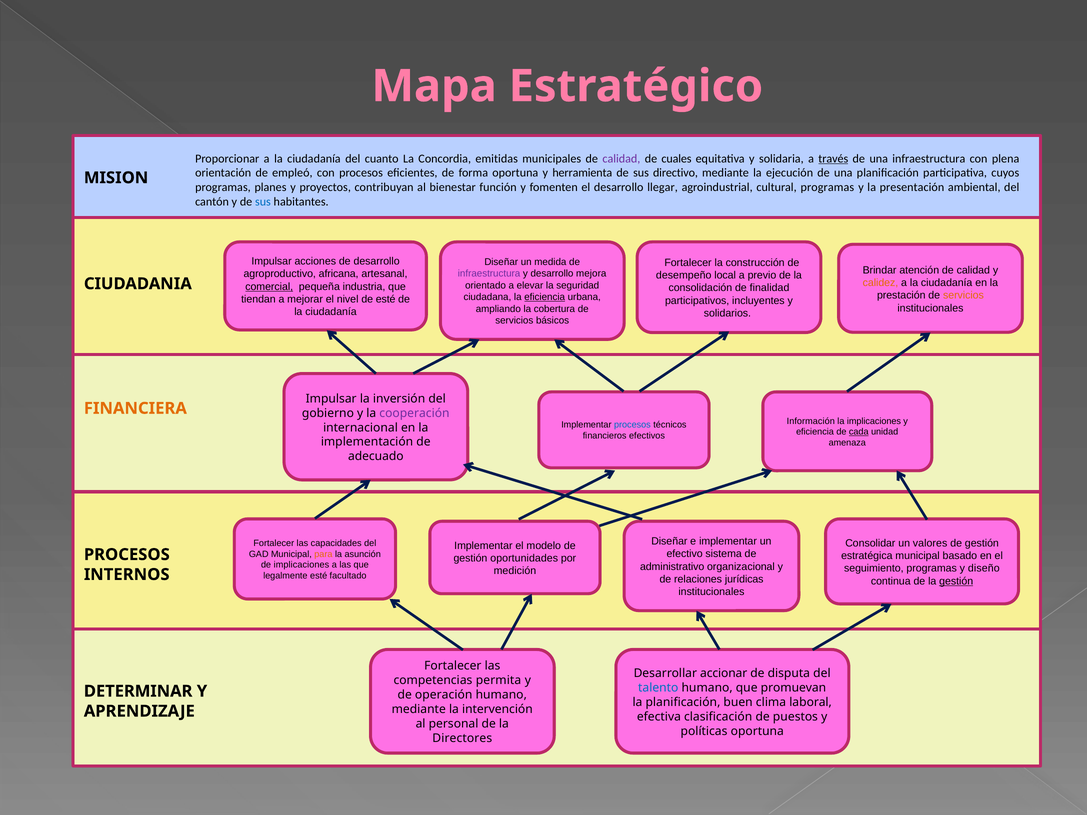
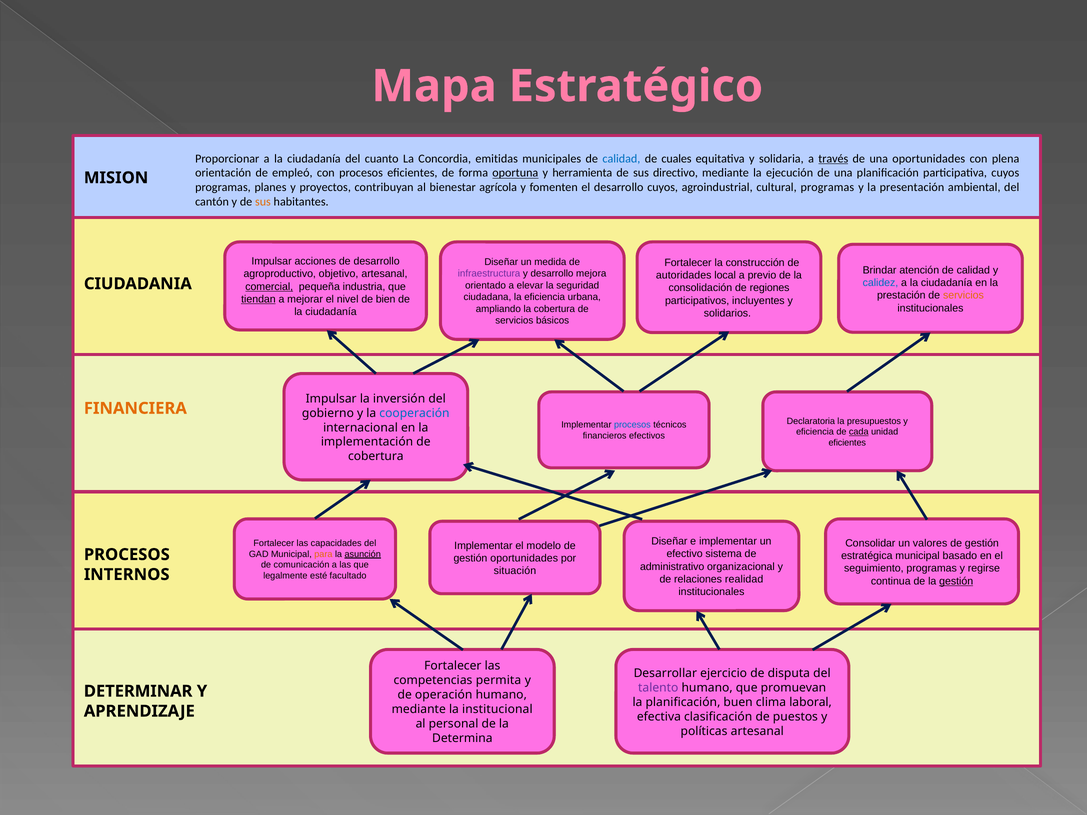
calidad at (621, 159) colour: purple -> blue
una infraestructura: infraestructura -> oportunidades
oportuna at (515, 173) underline: none -> present
función: función -> agrícola
desarrollo llegar: llegar -> cuyos
sus at (263, 202) colour: blue -> orange
africana: africana -> objetivo
desempeño: desempeño -> autoridades
calidez colour: orange -> blue
finalidad: finalidad -> regiones
eficiencia at (545, 297) underline: present -> none
tiendan underline: none -> present
de esté: esté -> bien
cooperación colour: purple -> blue
Información: Información -> Declaratoria
la implicaciones: implicaciones -> presupuestos
amenaza at (847, 443): amenaza -> eficientes
adecuado at (376, 457): adecuado -> cobertura
asunción underline: none -> present
de implicaciones: implicaciones -> comunicación
diseño: diseño -> regirse
medición: medición -> situación
jurídicas: jurídicas -> realidad
accionar: accionar -> ejercicio
talento colour: blue -> purple
intervención: intervención -> institucional
políticas oportuna: oportuna -> artesanal
Directores: Directores -> Determina
